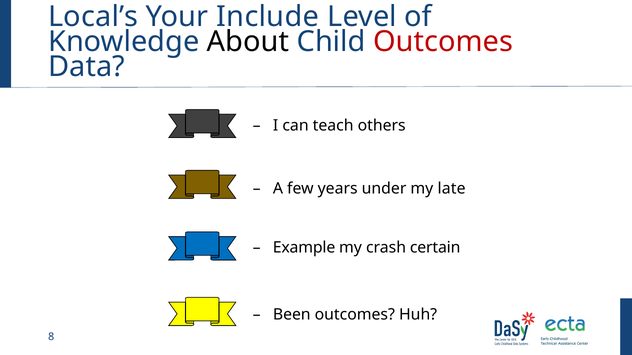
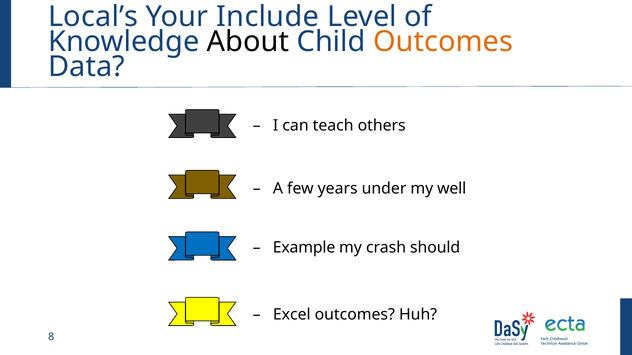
Outcomes at (443, 42) colour: red -> orange
late: late -> well
certain: certain -> should
Been: Been -> Excel
